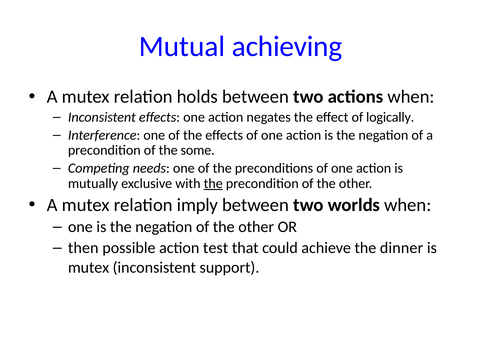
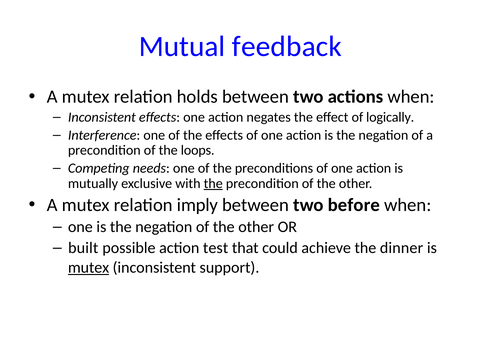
achieving: achieving -> feedback
some: some -> loops
worlds: worlds -> before
then: then -> built
mutex at (89, 267) underline: none -> present
